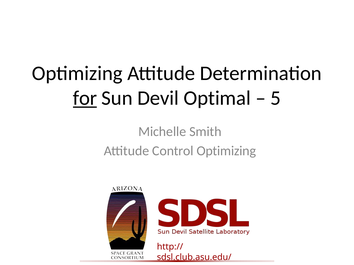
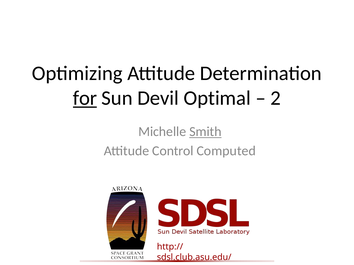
5: 5 -> 2
Smith underline: none -> present
Control Optimizing: Optimizing -> Computed
